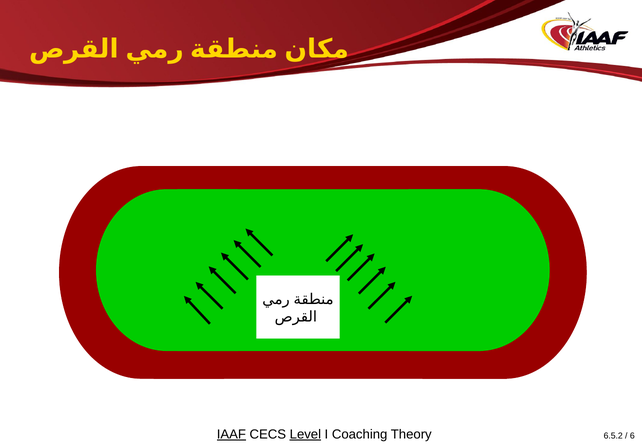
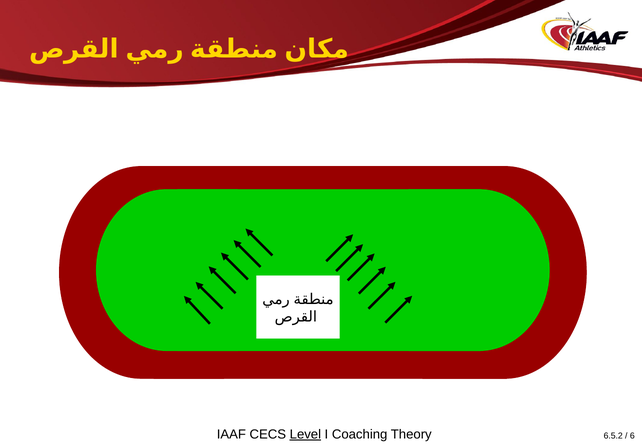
IAAF underline: present -> none
